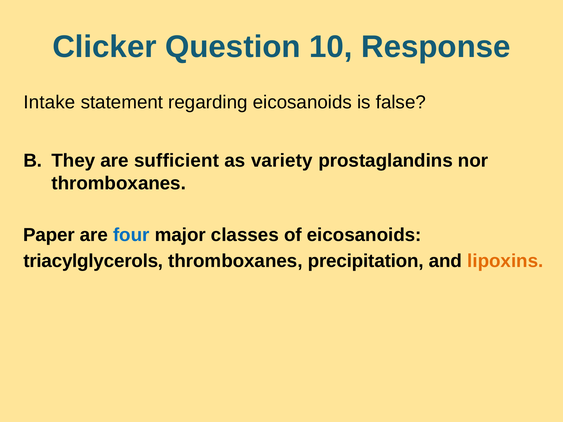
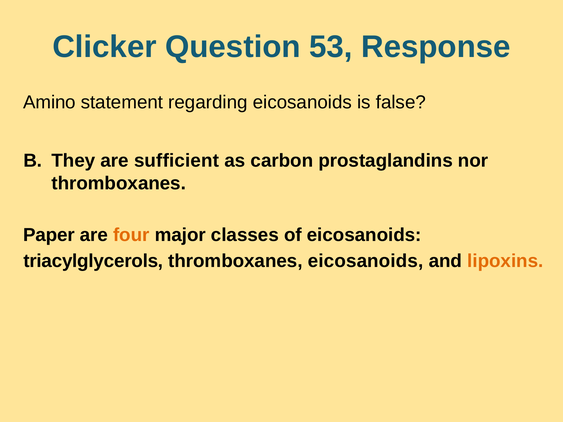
10: 10 -> 53
Intake: Intake -> Amino
variety: variety -> carbon
four colour: blue -> orange
thromboxanes precipitation: precipitation -> eicosanoids
